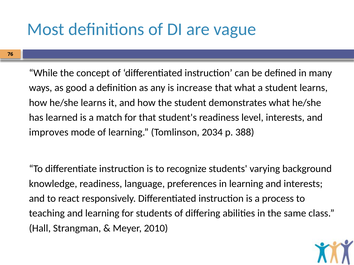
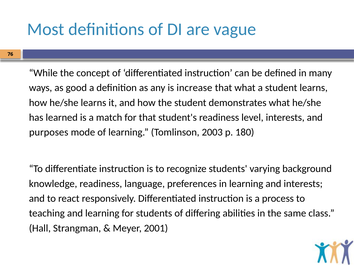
improves: improves -> purposes
2034: 2034 -> 2003
388: 388 -> 180
2010: 2010 -> 2001
